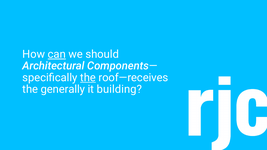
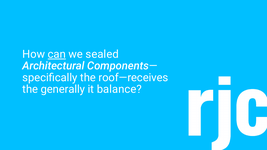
should: should -> sealed
the at (88, 78) underline: present -> none
building: building -> balance
